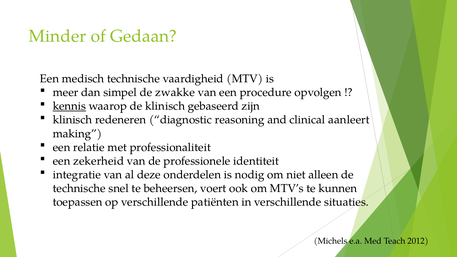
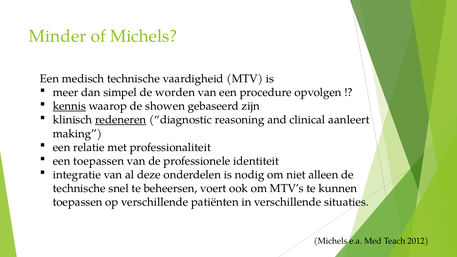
of Gedaan: Gedaan -> Michels
zwakke: zwakke -> worden
de klinisch: klinisch -> showen
redeneren underline: none -> present
een zekerheid: zekerheid -> toepassen
